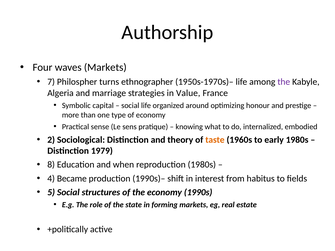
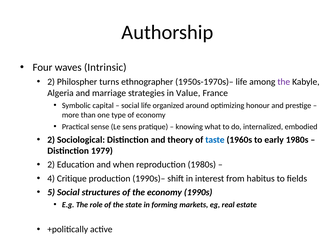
waves Markets: Markets -> Intrinsic
7 at (51, 82): 7 -> 2
taste colour: orange -> blue
8 at (51, 165): 8 -> 2
Became: Became -> Critique
